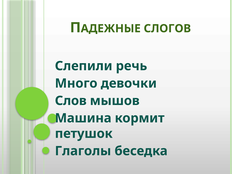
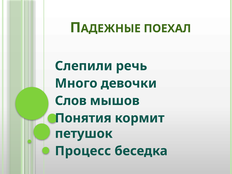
СЛОГОВ: СЛОГОВ -> ПОЕХАЛ
Машина: Машина -> Понятия
Глаголы: Глаголы -> Процесс
